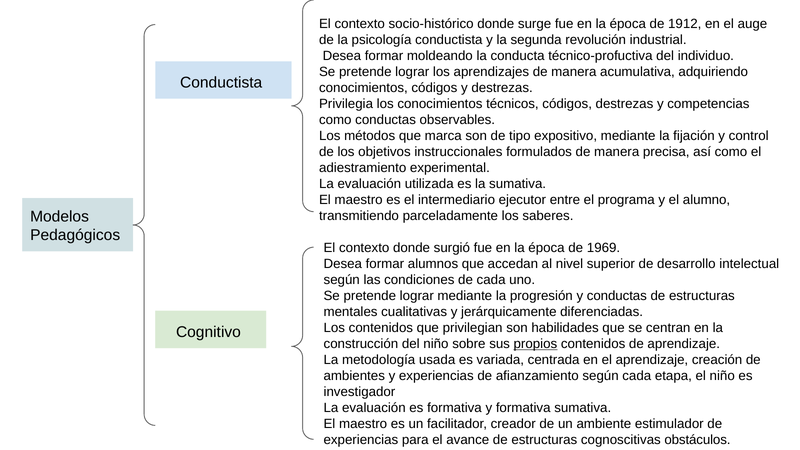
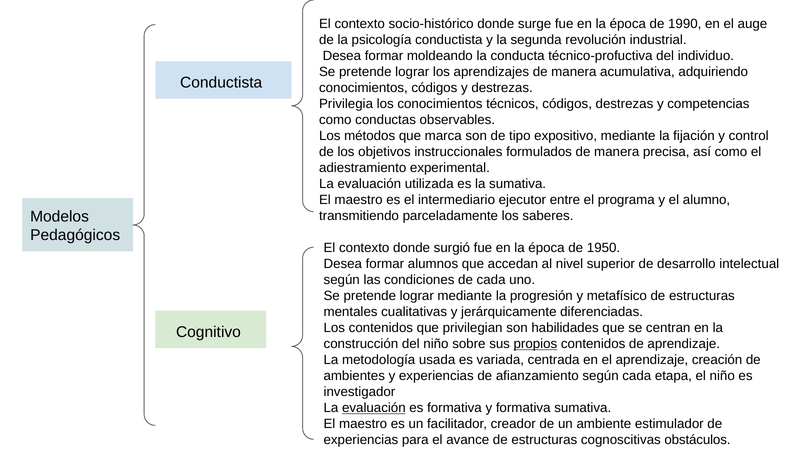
1912: 1912 -> 1990
1969: 1969 -> 1950
y conductas: conductas -> metafísico
evaluación at (374, 408) underline: none -> present
